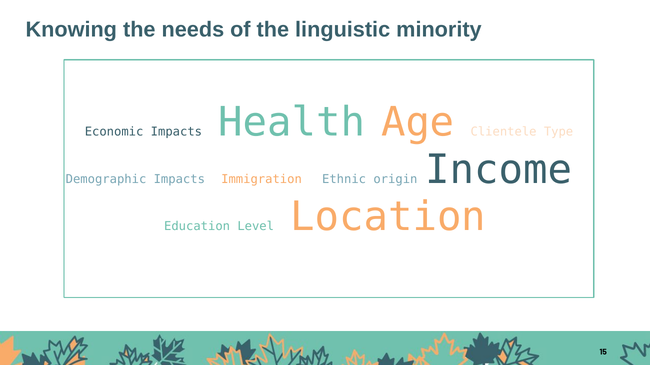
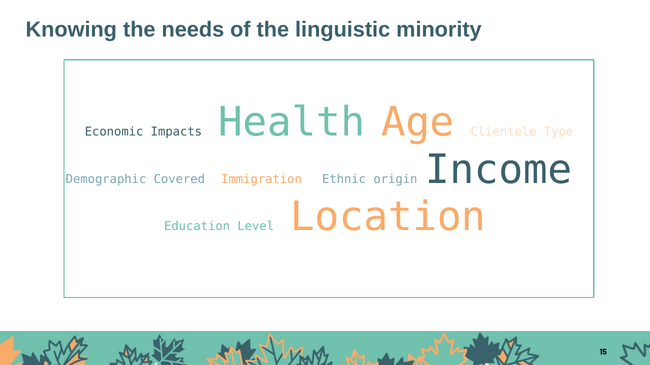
Demographic Impacts: Impacts -> Covered
